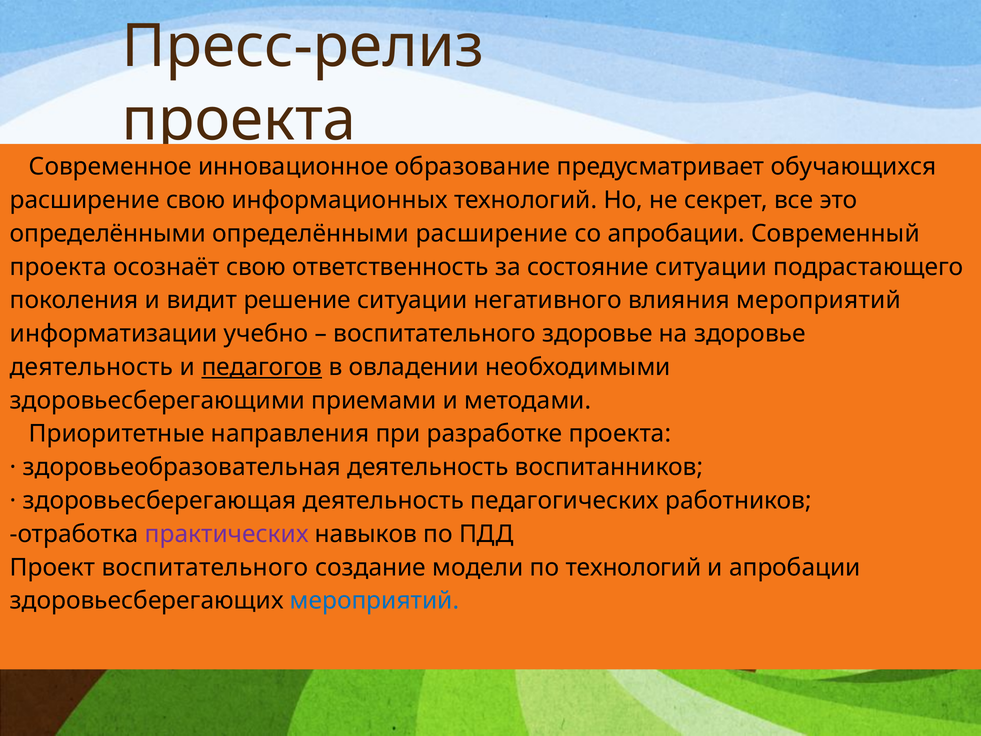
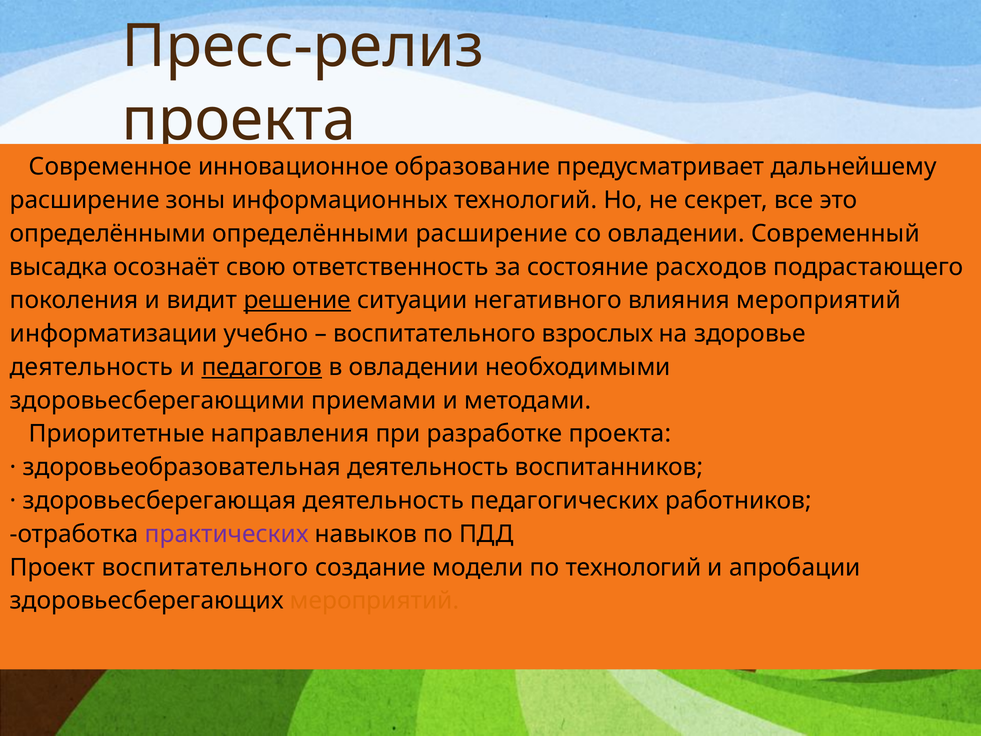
обучающихся: обучающихся -> дальнейшему
расширение свою: свою -> зоны
со апробации: апробации -> овладении
проекта at (58, 267): проекта -> высадка
состояние ситуации: ситуации -> расходов
решение underline: none -> present
воспитательного здоровье: здоровье -> взрослых
мероприятий at (374, 601) colour: blue -> orange
